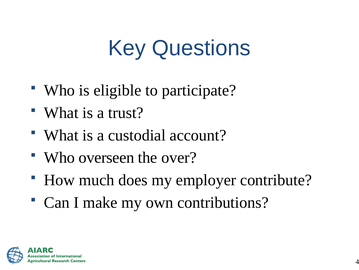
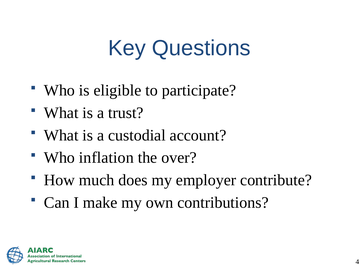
overseen: overseen -> inflation
